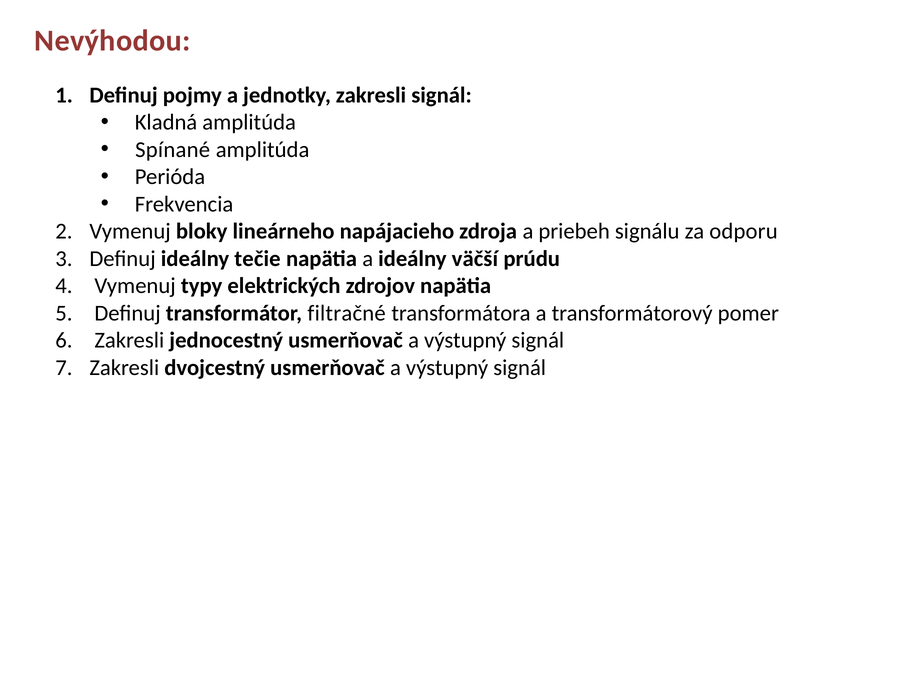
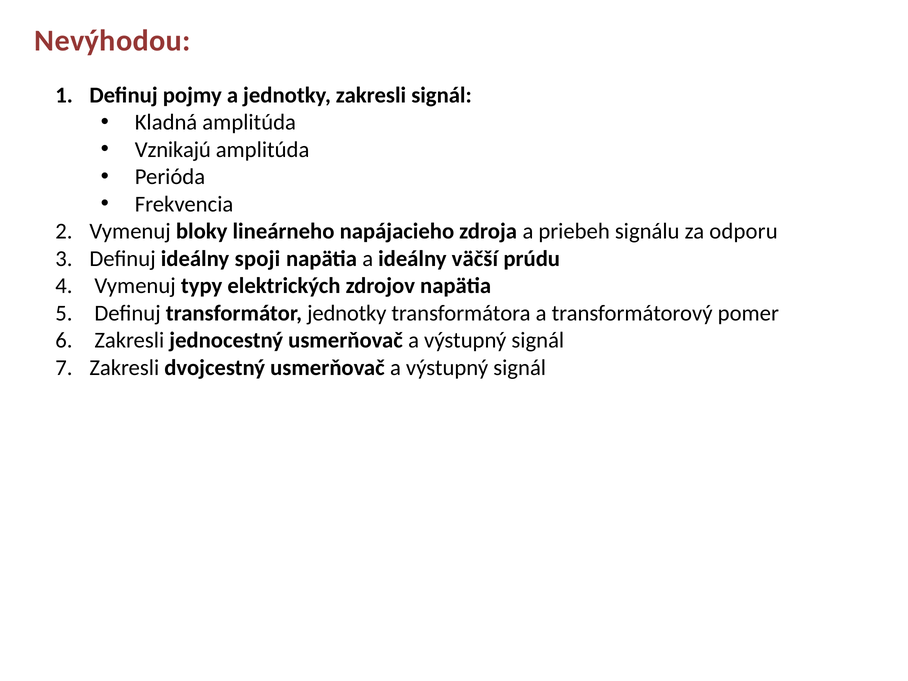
Spínané: Spínané -> Vznikajú
tečie: tečie -> spoji
transformátor filtračné: filtračné -> jednotky
